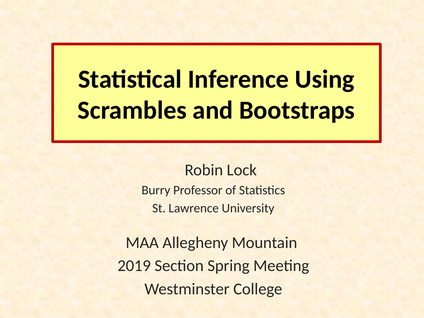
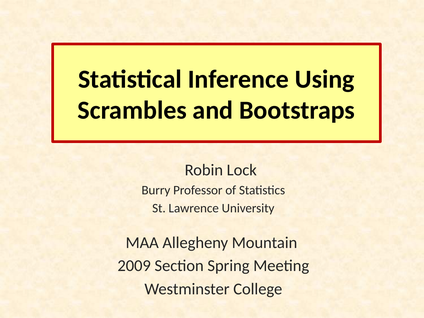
2019: 2019 -> 2009
